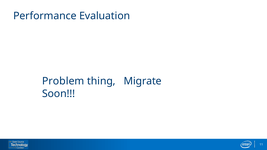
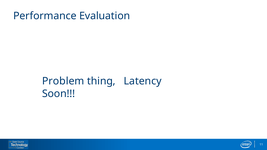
Migrate: Migrate -> Latency
